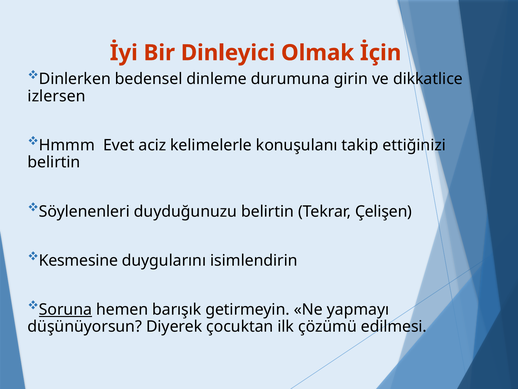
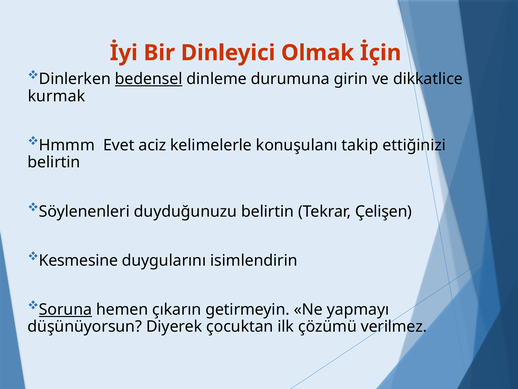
bedensel underline: none -> present
izlersen: izlersen -> kurmak
barışık: barışık -> çıkarın
edilmesi: edilmesi -> verilmez
